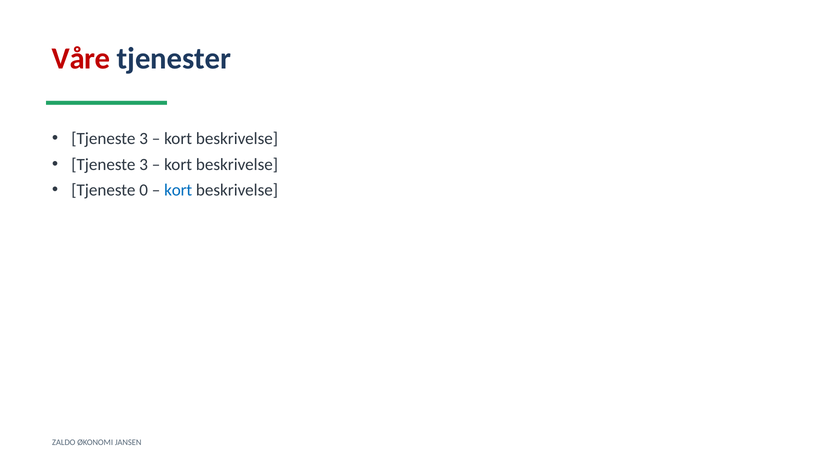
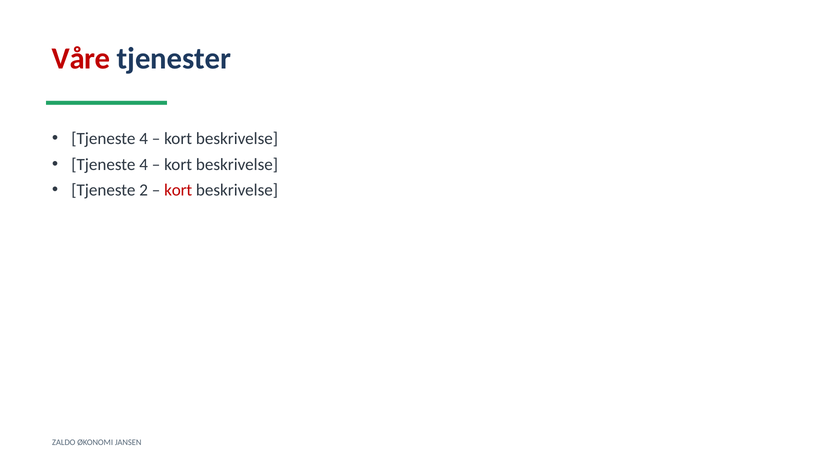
3 at (144, 139): 3 -> 4
3 at (144, 164): 3 -> 4
0: 0 -> 2
kort at (178, 190) colour: blue -> red
